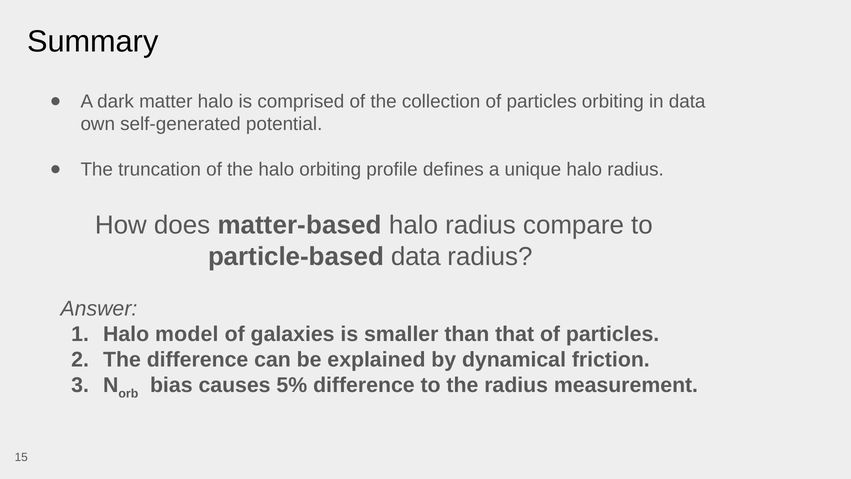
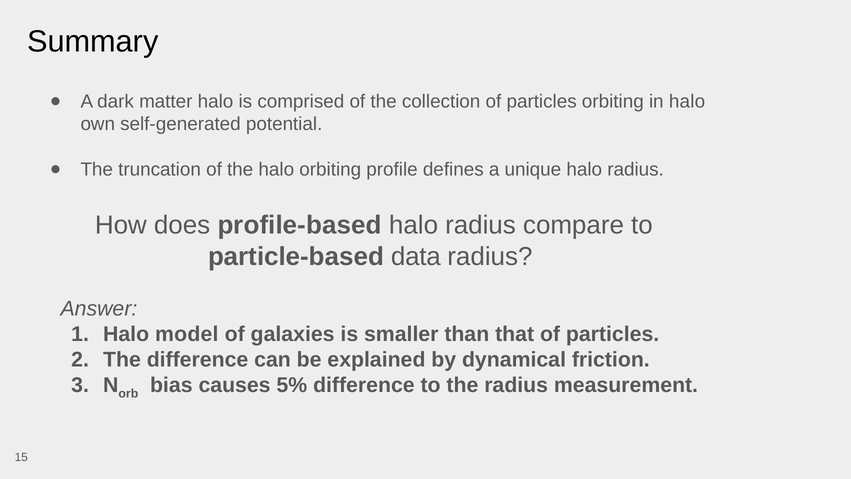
in data: data -> halo
matter-based: matter-based -> profile-based
